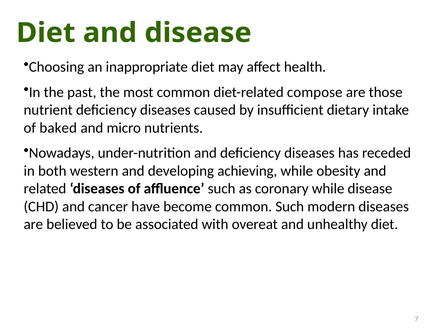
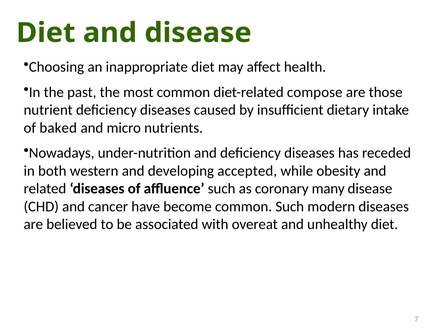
achieving: achieving -> accepted
coronary while: while -> many
